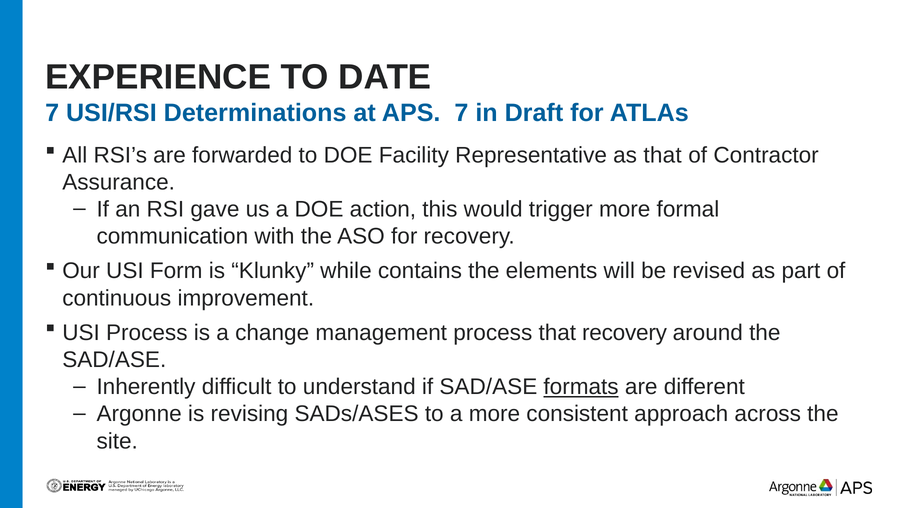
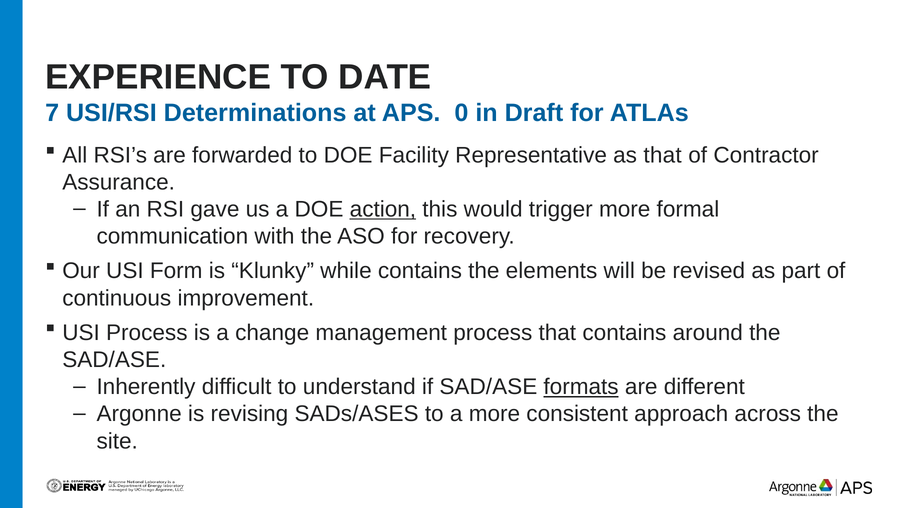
APS 7: 7 -> 0
action underline: none -> present
that recovery: recovery -> contains
